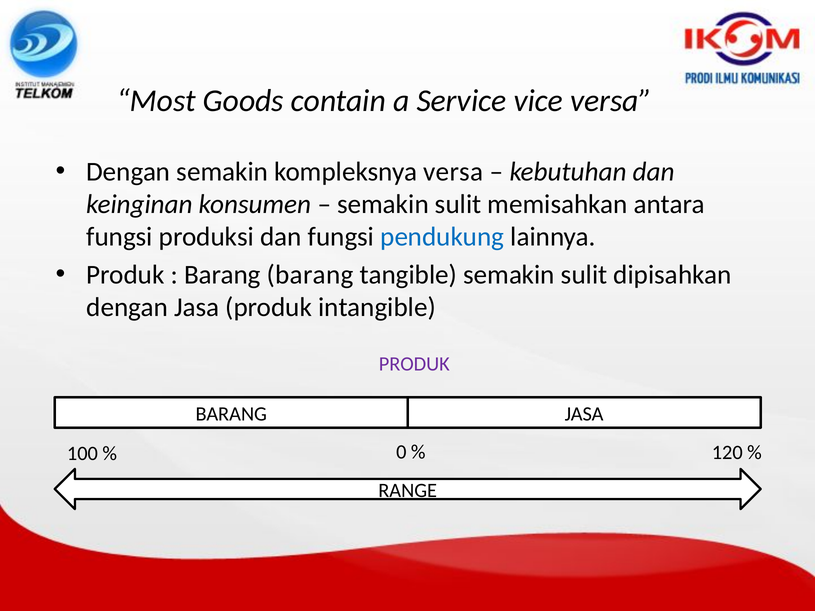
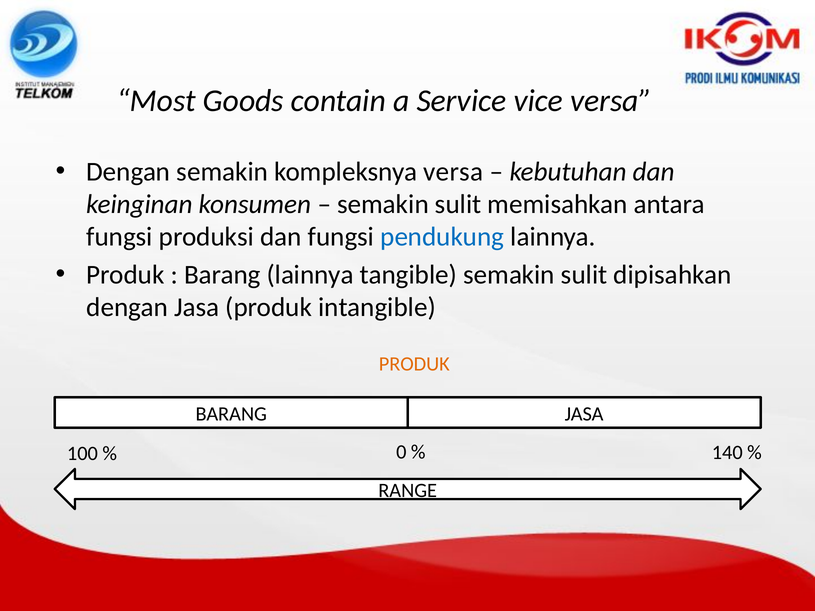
Barang barang: barang -> lainnya
PRODUK at (414, 364) colour: purple -> orange
120: 120 -> 140
